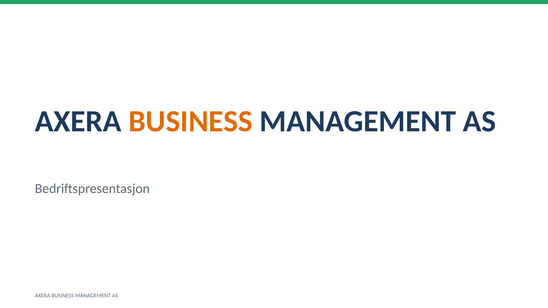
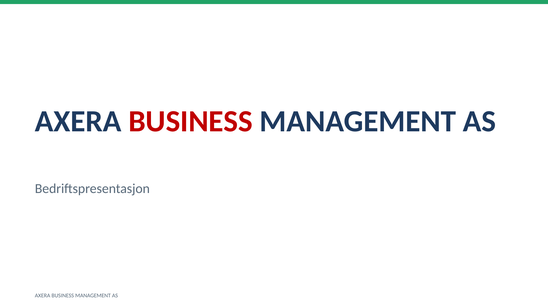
BUSINESS at (191, 122) colour: orange -> red
